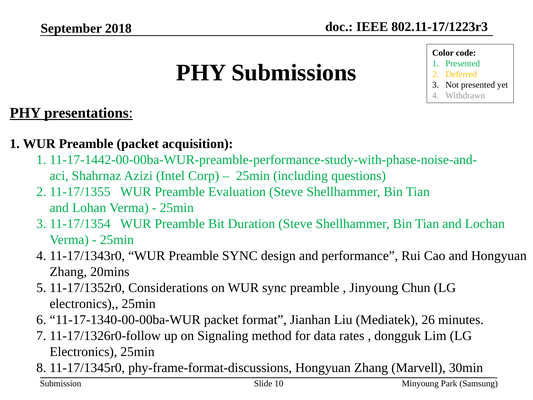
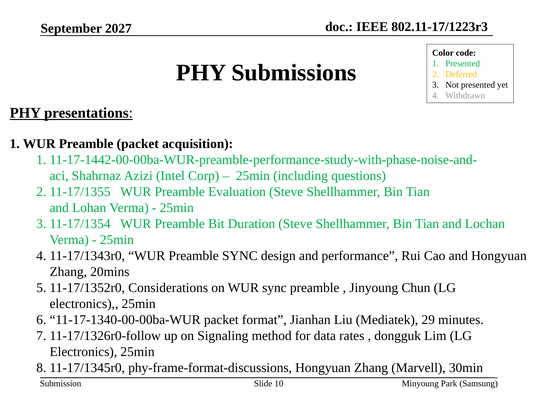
2018: 2018 -> 2027
26: 26 -> 29
